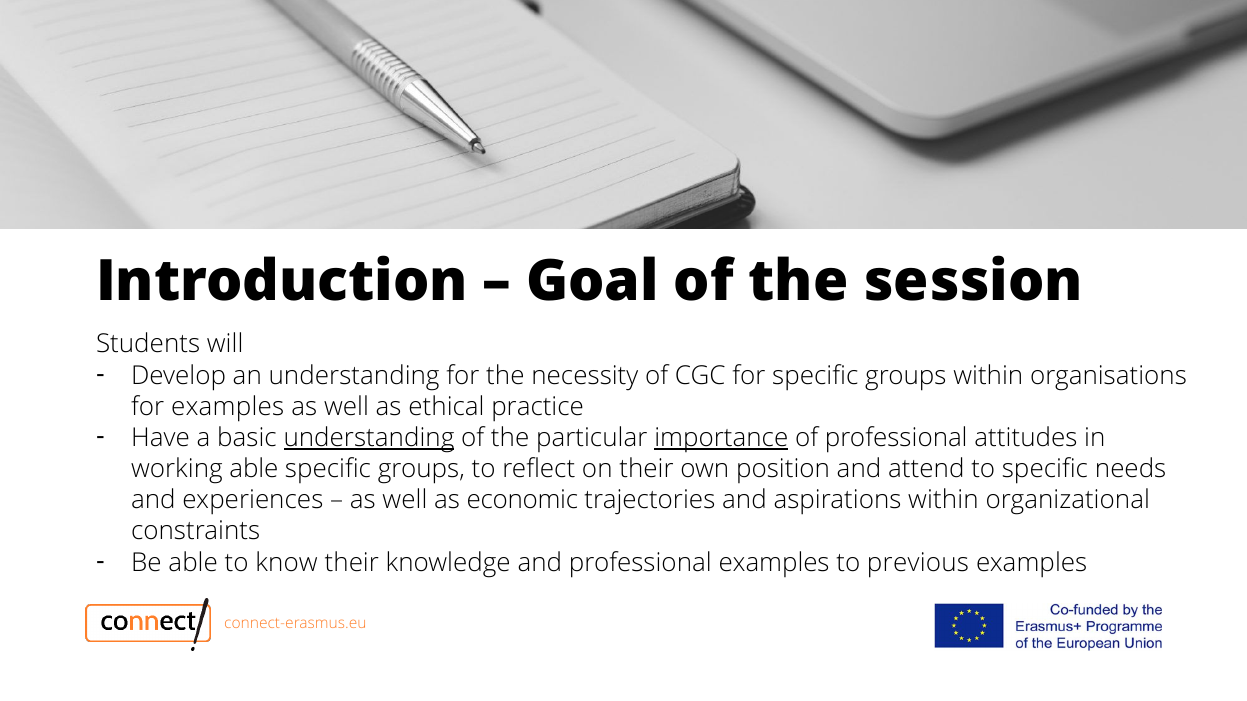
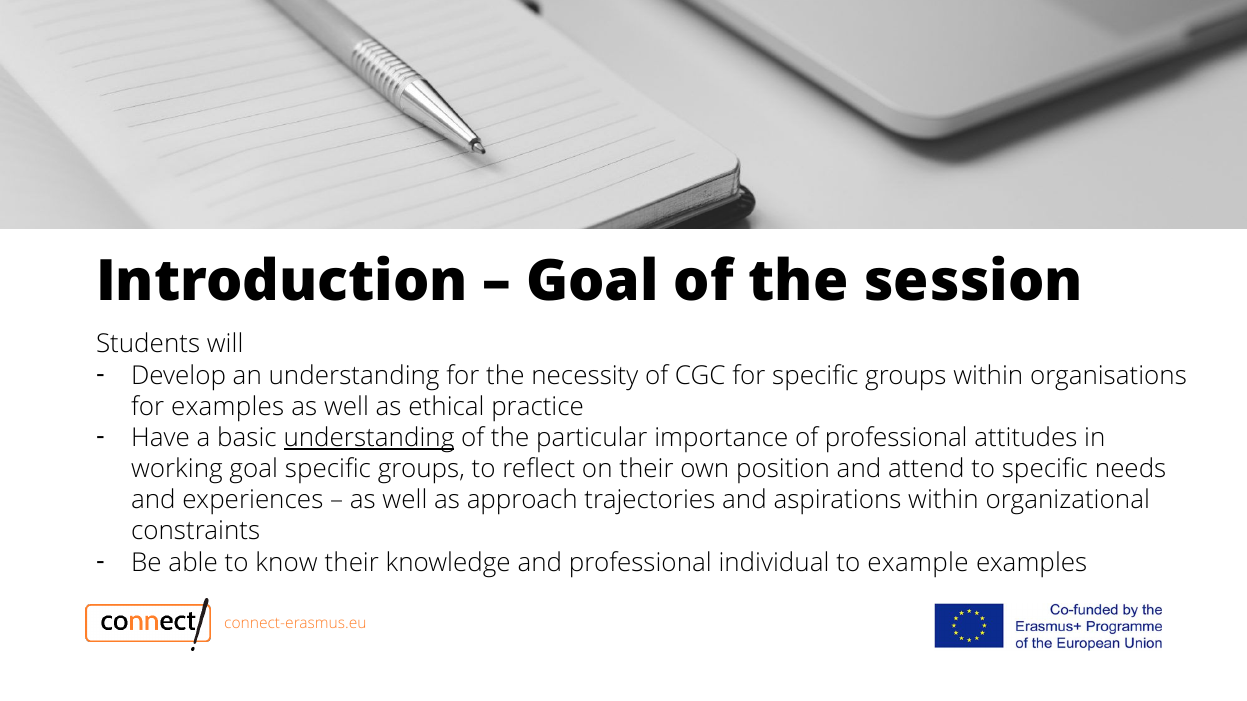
importance underline: present -> none
working able: able -> goal
economic: economic -> approach
professional examples: examples -> individual
previous: previous -> example
